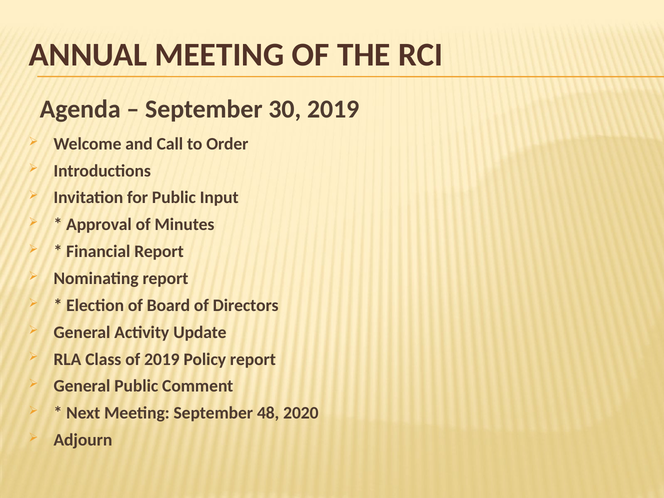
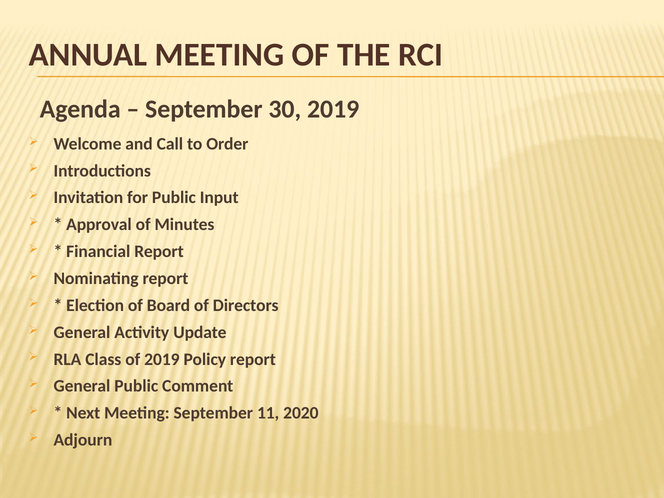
48: 48 -> 11
